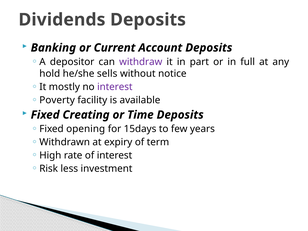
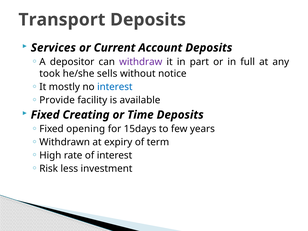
Dividends: Dividends -> Transport
Banking: Banking -> Services
hold: hold -> took
interest at (115, 87) colour: purple -> blue
Poverty: Poverty -> Provide
